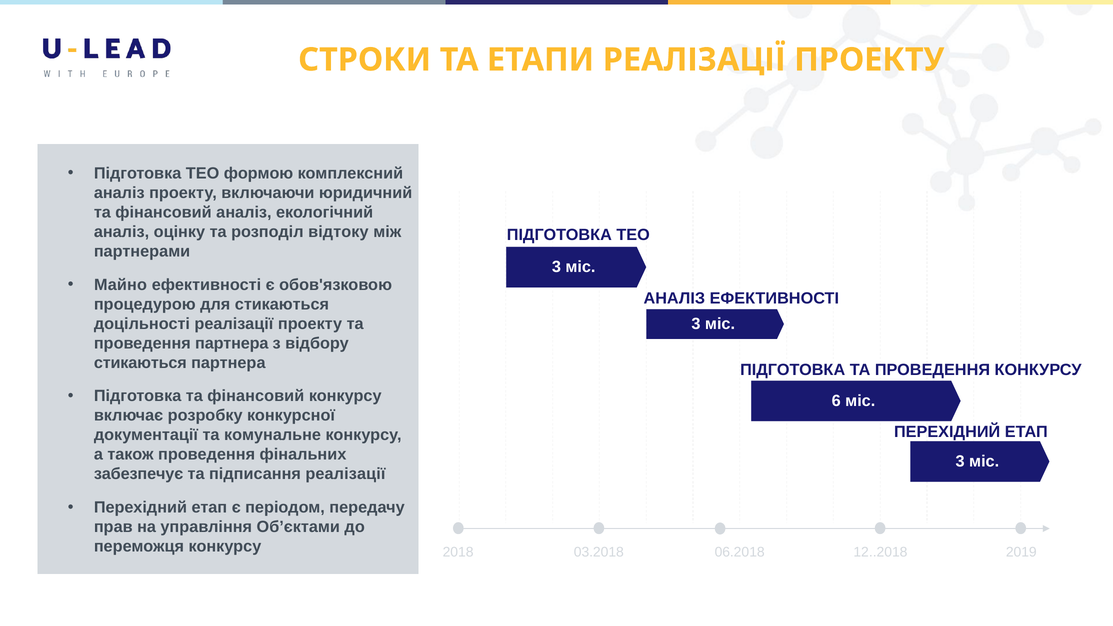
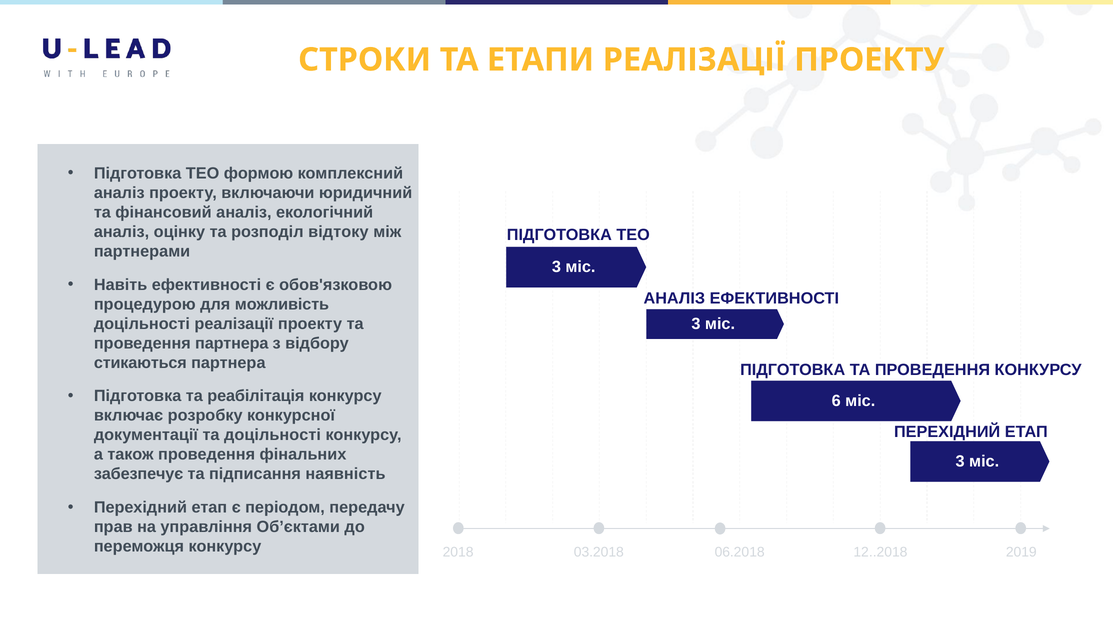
Майно: Майно -> Навіть
для стикаються: стикаються -> можливість
Підготовка та фінансовий: фінансовий -> реабілітація
та комунальне: комунальне -> доцільності
підписання реалізації: реалізації -> наявність
